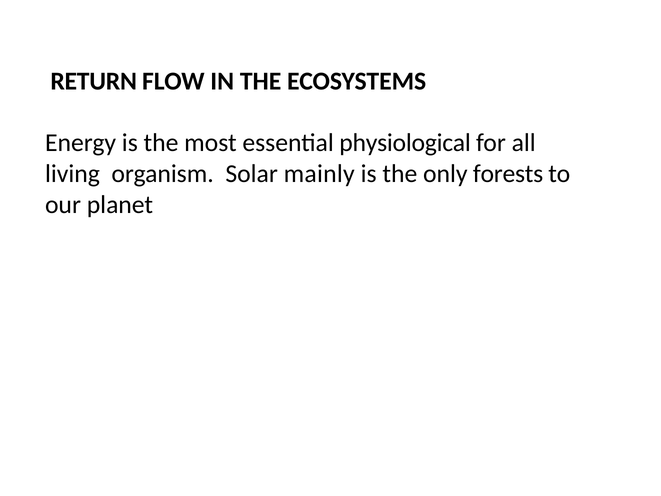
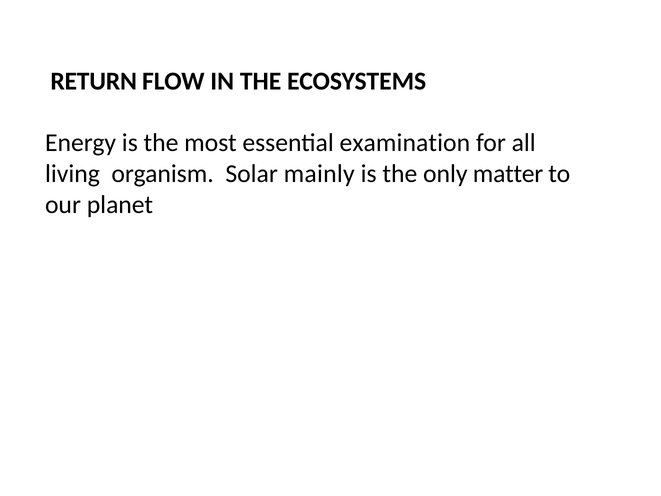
physiological: physiological -> examination
forests: forests -> matter
